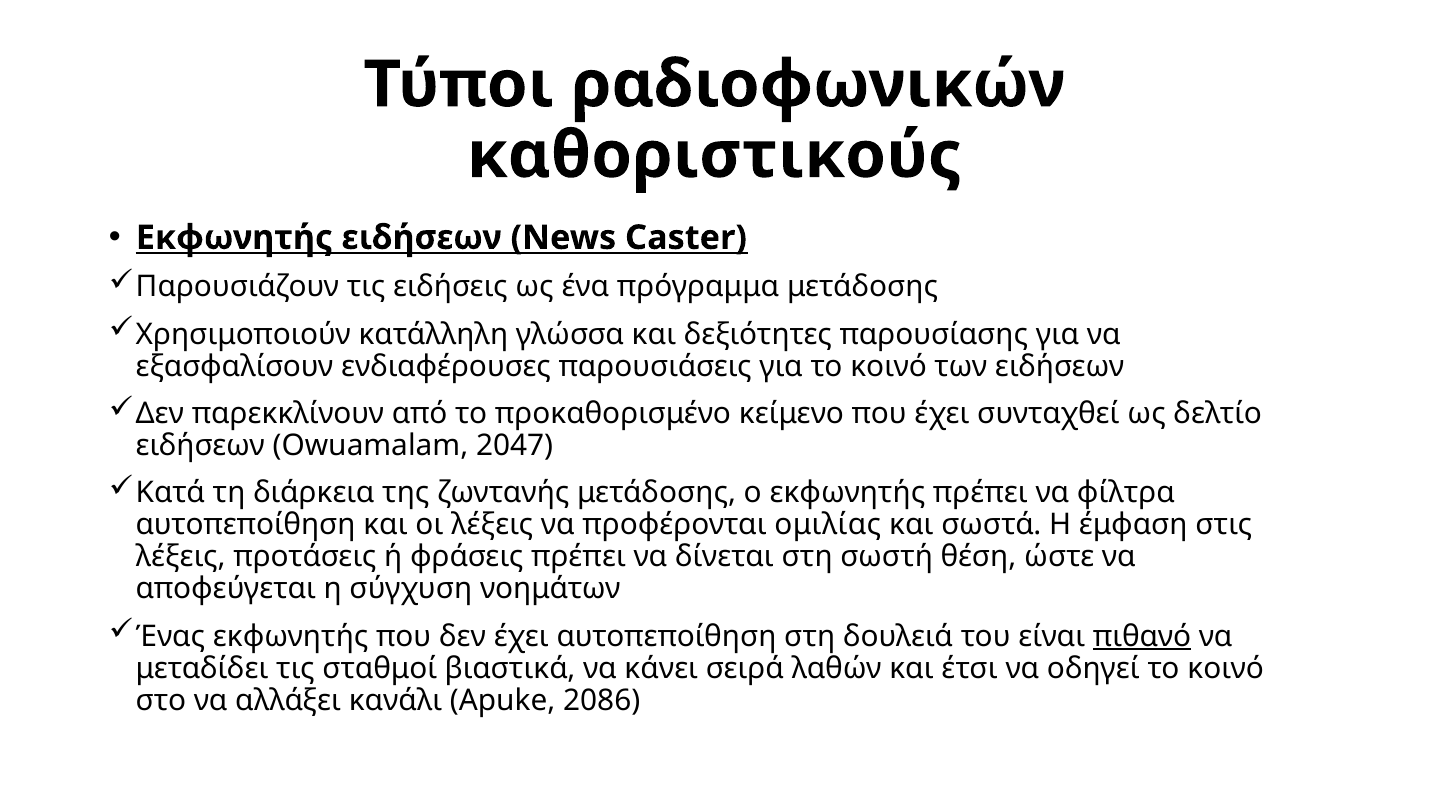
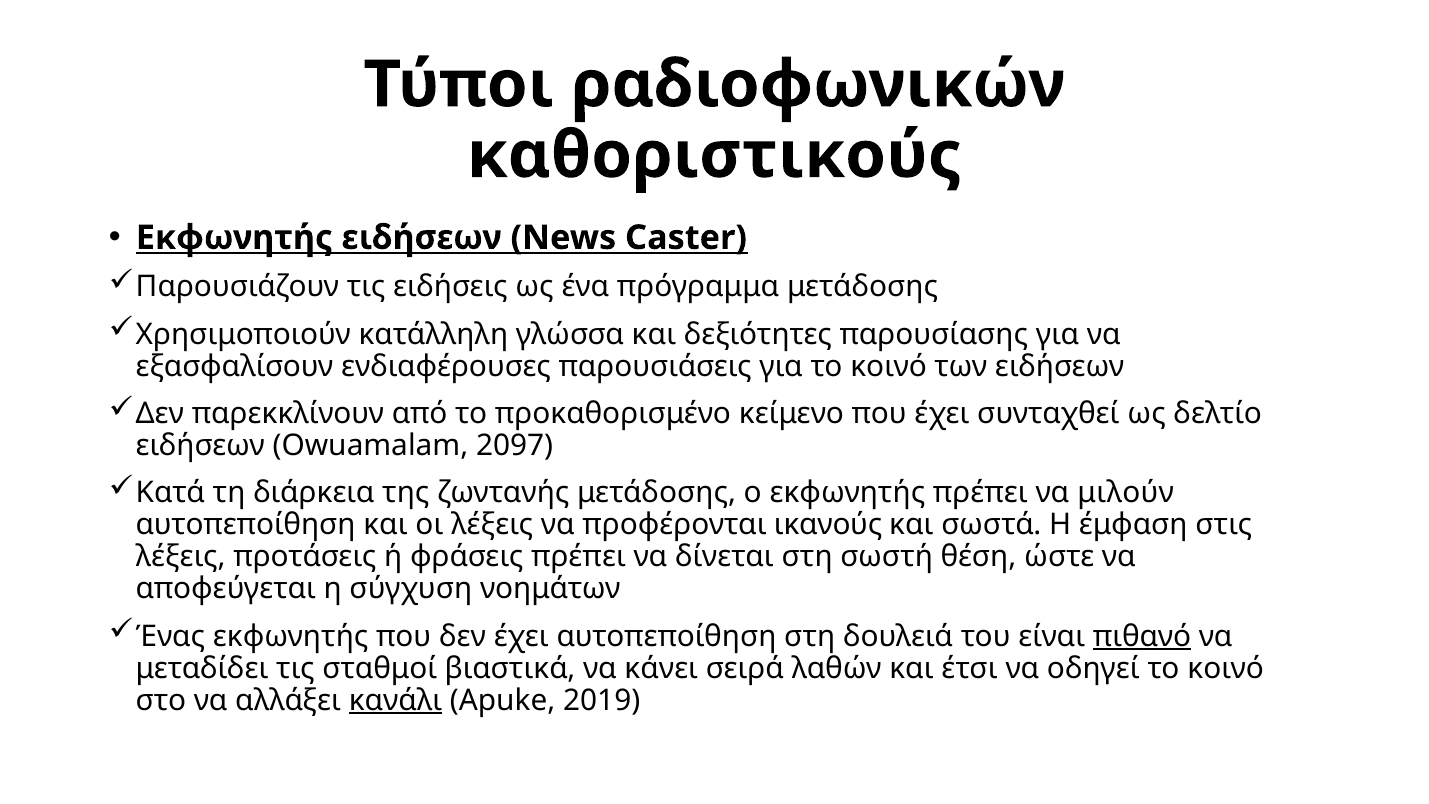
2047: 2047 -> 2097
φίλτρα: φίλτρα -> μιλούν
ομιλίας: ομιλίας -> ικανούς
κανάλι underline: none -> present
2086: 2086 -> 2019
